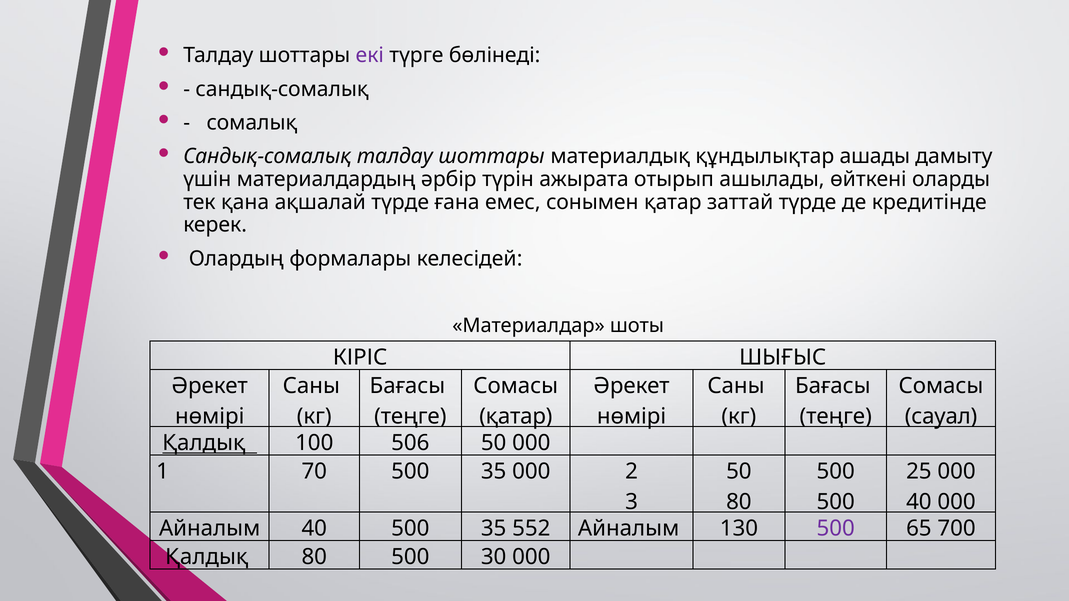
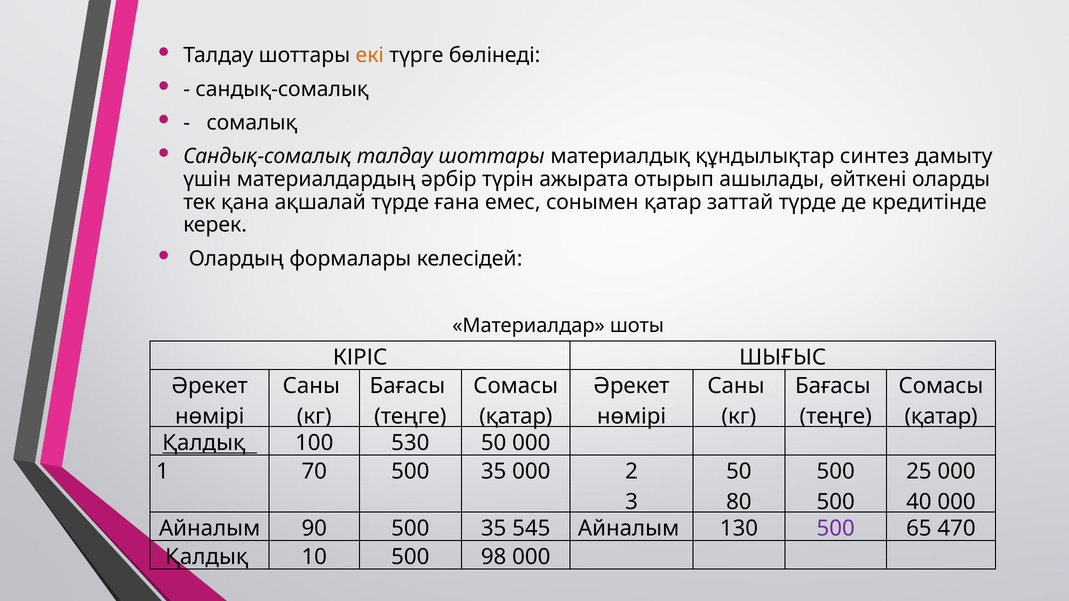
екі colour: purple -> orange
ашады: ашады -> синтез
сауал at (941, 417): сауал -> қатар
506: 506 -> 530
Айналым 40: 40 -> 90
552: 552 -> 545
700: 700 -> 470
Қалдық 80: 80 -> 10
30: 30 -> 98
